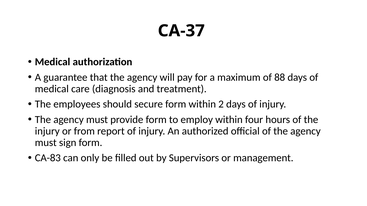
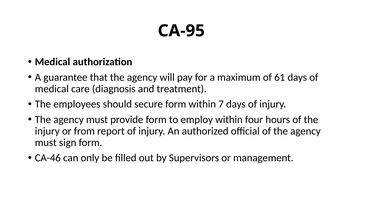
CA-37: CA-37 -> CA-95
88: 88 -> 61
2: 2 -> 7
CA-83: CA-83 -> CA-46
